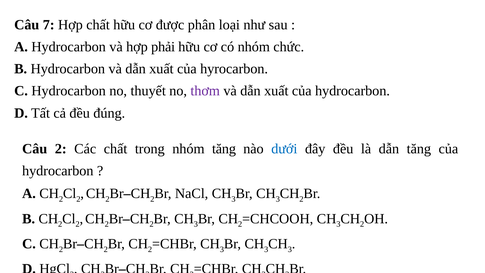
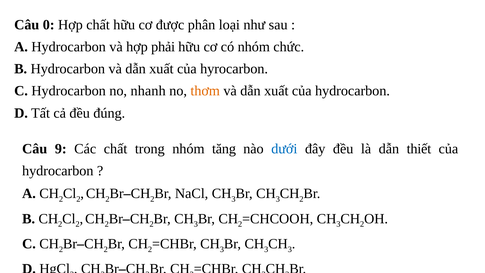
7: 7 -> 0
thuyết: thuyết -> nhanh
thơm colour: purple -> orange
Câu 2: 2 -> 9
dẫn tăng: tăng -> thiết
